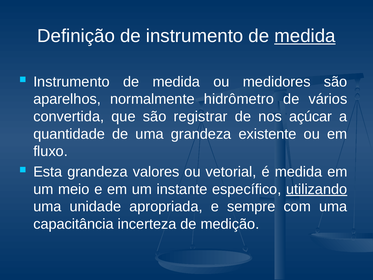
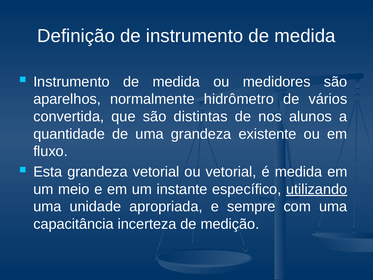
medida at (305, 36) underline: present -> none
registrar: registrar -> distintas
açúcar: açúcar -> alunos
grandeza valores: valores -> vetorial
